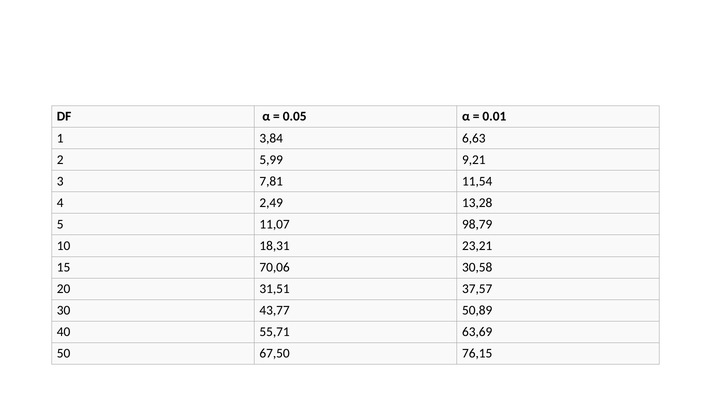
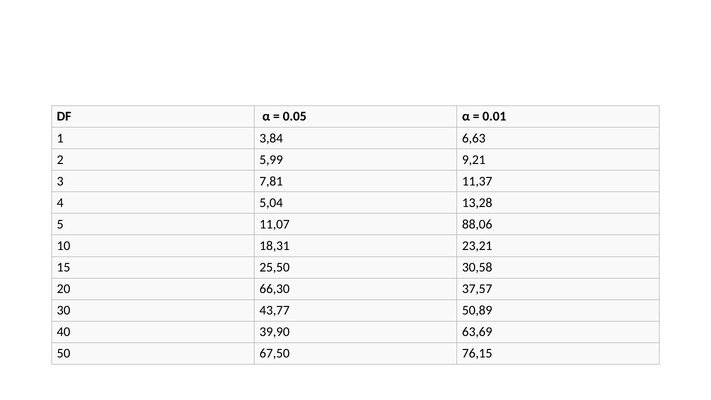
11,54: 11,54 -> 11,37
2,49: 2,49 -> 5,04
98,79: 98,79 -> 88,06
70,06: 70,06 -> 25,50
31,51: 31,51 -> 66,30
55,71: 55,71 -> 39,90
